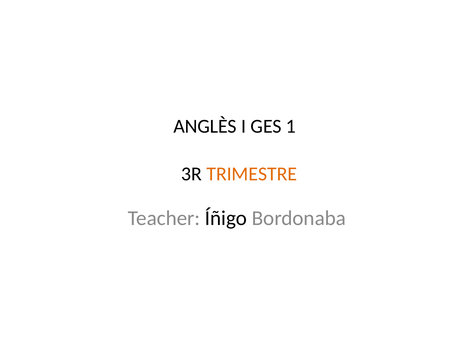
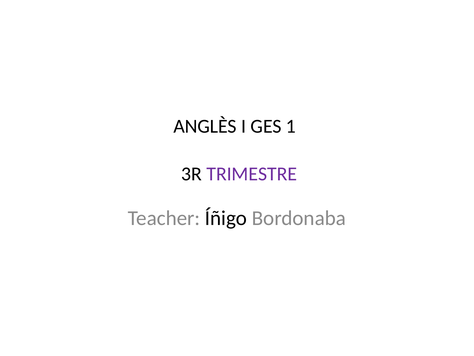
TRIMESTRE colour: orange -> purple
